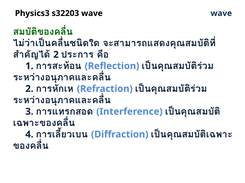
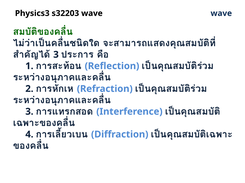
2 at (56, 55): 2 -> 3
